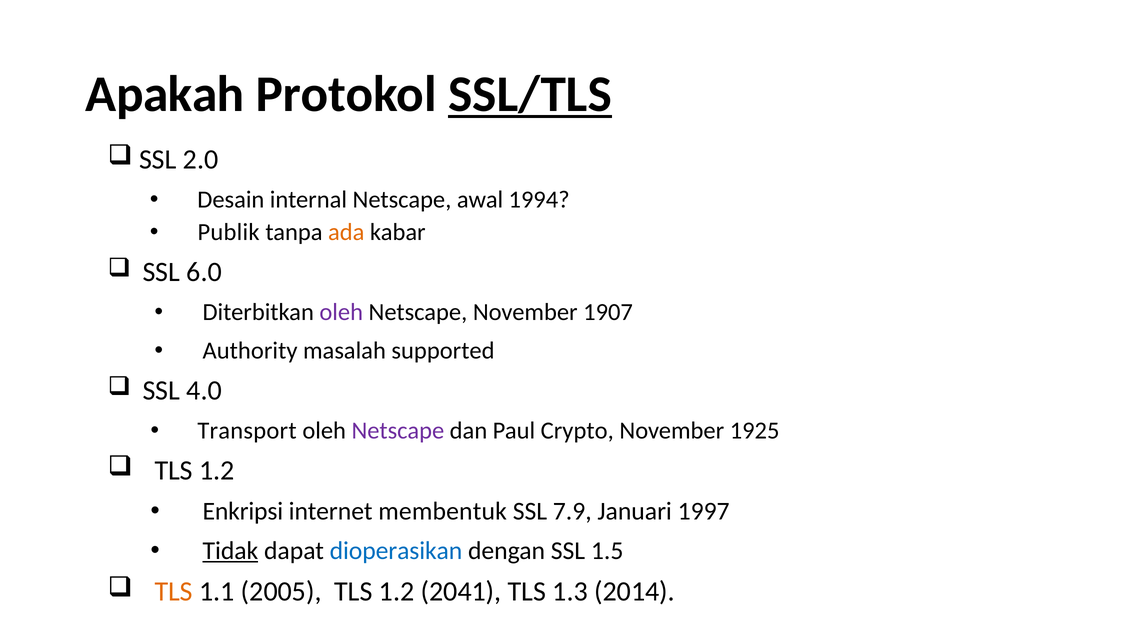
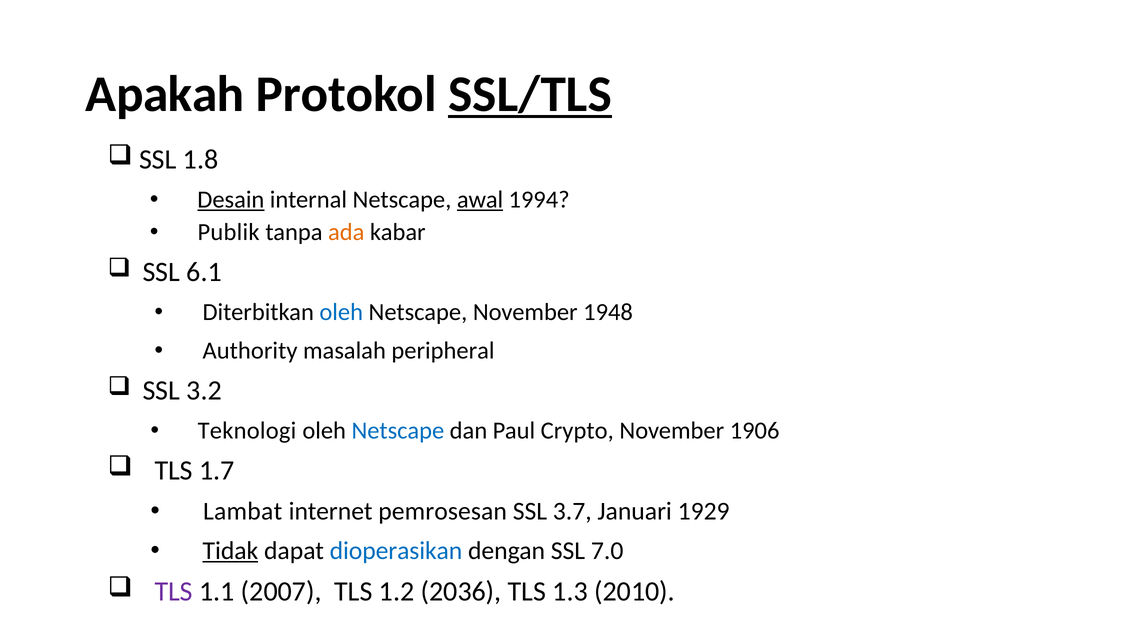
2.0: 2.0 -> 1.8
Desain underline: none -> present
awal underline: none -> present
6.0: 6.0 -> 6.1
oleh at (341, 312) colour: purple -> blue
1907: 1907 -> 1948
supported: supported -> peripheral
4.0: 4.0 -> 3.2
Transport: Transport -> Teknologi
Netscape at (398, 430) colour: purple -> blue
1925: 1925 -> 1906
1.2 at (217, 470): 1.2 -> 1.7
Enkripsi: Enkripsi -> Lambat
membentuk: membentuk -> pemrosesan
7.9: 7.9 -> 3.7
1997: 1997 -> 1929
1.5: 1.5 -> 7.0
TLS at (174, 591) colour: orange -> purple
2005: 2005 -> 2007
2041: 2041 -> 2036
2014: 2014 -> 2010
